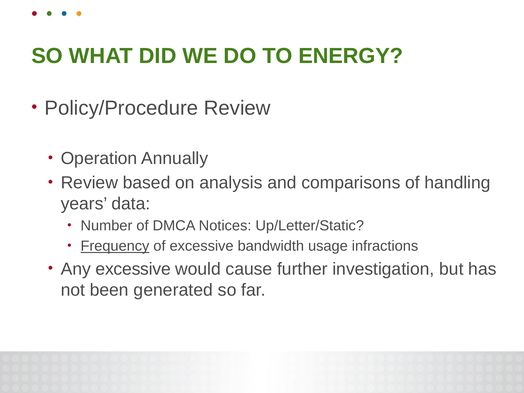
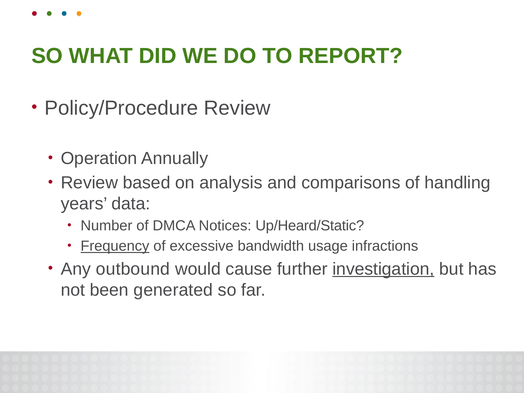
ENERGY: ENERGY -> REPORT
Up/Letter/Static: Up/Letter/Static -> Up/Heard/Static
Any excessive: excessive -> outbound
investigation underline: none -> present
